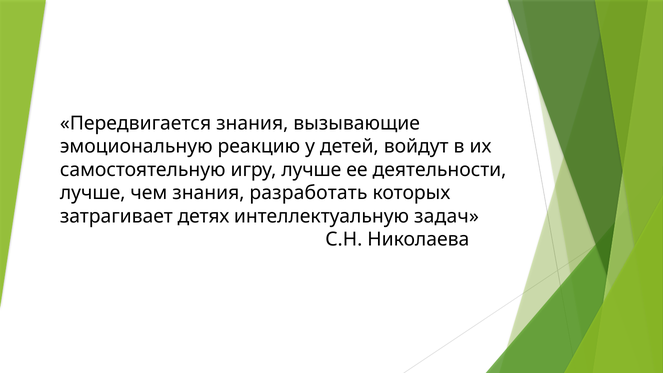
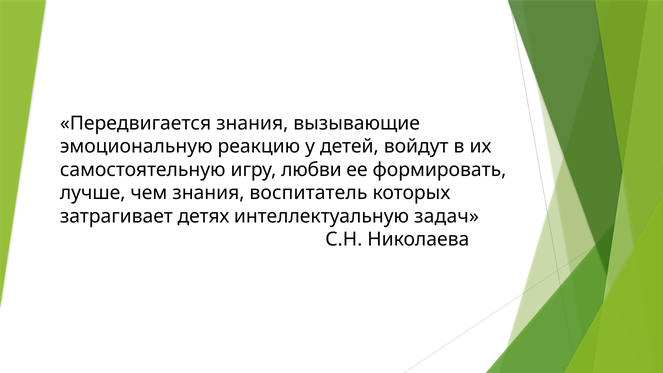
игру лучше: лучше -> любви
деятельности: деятельности -> формировать
разработать: разработать -> воспитатель
